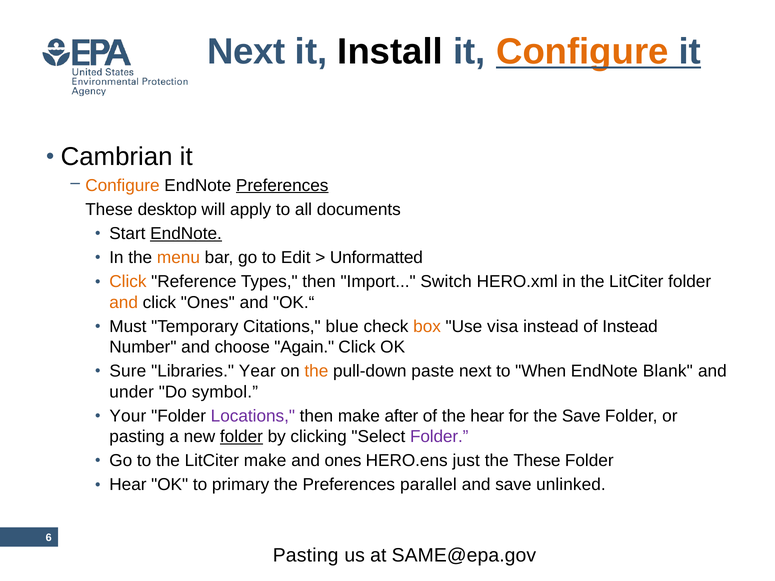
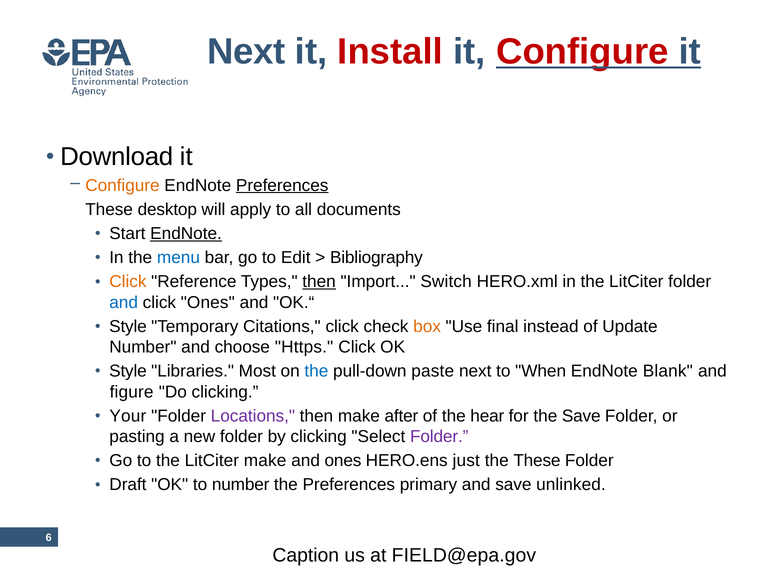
Install colour: black -> red
Configure at (582, 52) colour: orange -> red
Cambrian: Cambrian -> Download
menu colour: orange -> blue
Unformatted: Unformatted -> Bibliography
then at (319, 282) underline: none -> present
and at (124, 302) colour: orange -> blue
Must at (128, 327): Must -> Style
Citations blue: blue -> click
visa: visa -> final
of Instead: Instead -> Update
Again: Again -> Https
Sure at (128, 371): Sure -> Style
Year: Year -> Most
the at (316, 371) colour: orange -> blue
under: under -> figure
Do symbol: symbol -> clicking
folder at (241, 437) underline: present -> none
Hear at (128, 485): Hear -> Draft
to primary: primary -> number
parallel: parallel -> primary
Pasting at (306, 556): Pasting -> Caption
SAME@epa.gov: SAME@epa.gov -> FIELD@epa.gov
